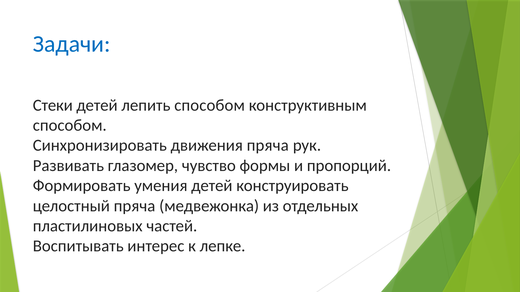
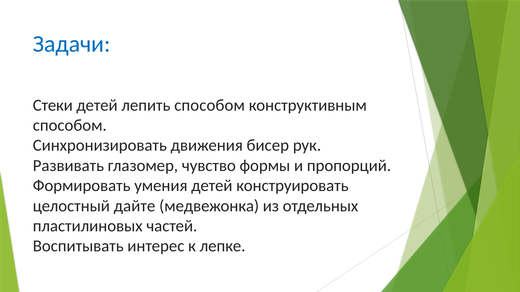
движения пряча: пряча -> бисер
целостный пряча: пряча -> дайте
